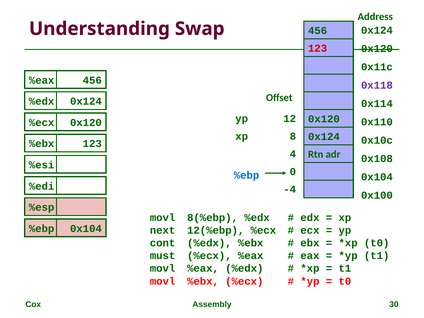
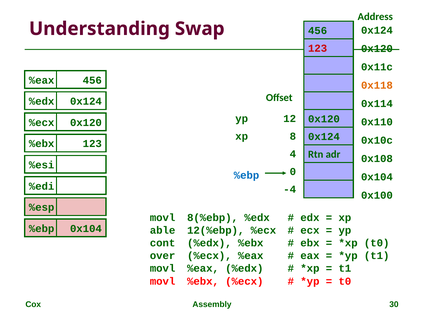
0x118 colour: purple -> orange
next: next -> able
must: must -> over
